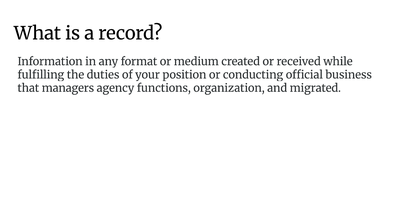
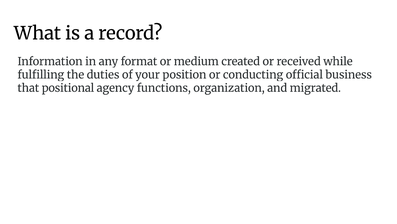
managers: managers -> positional
